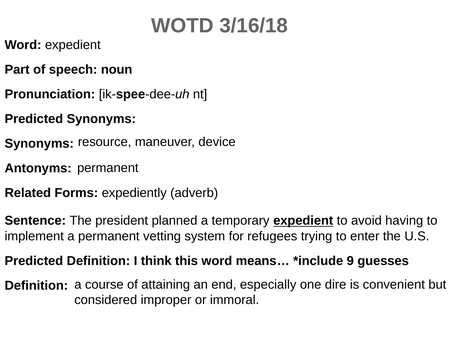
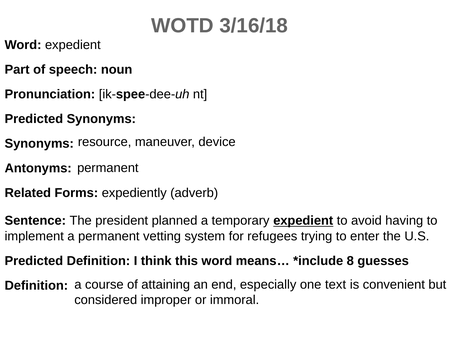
9: 9 -> 8
dire: dire -> text
